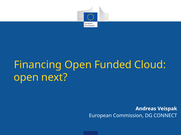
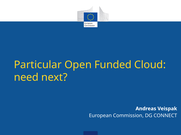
Financing: Financing -> Particular
open at (26, 78): open -> need
